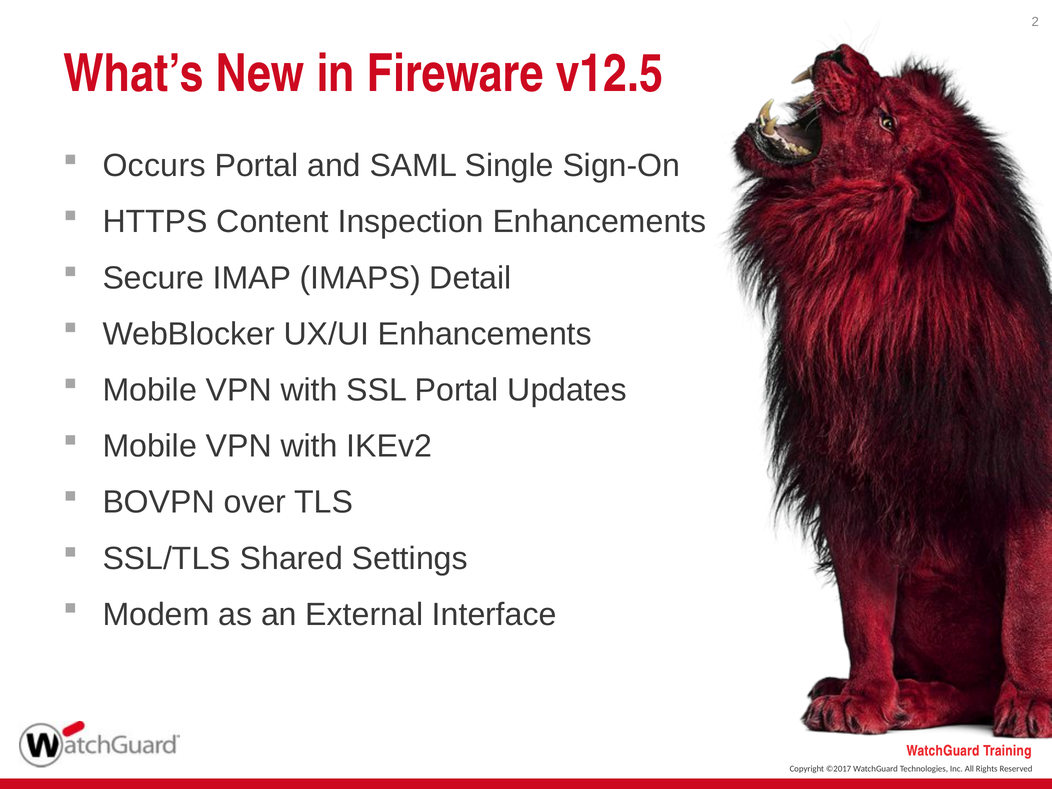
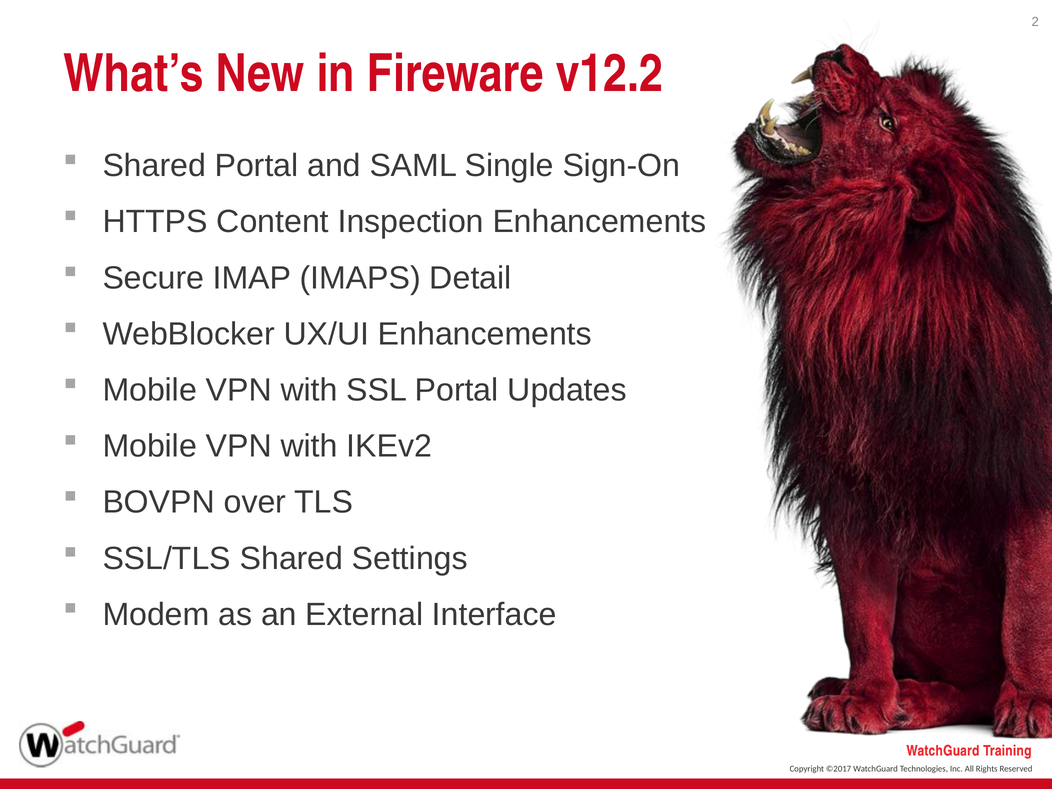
v12.5: v12.5 -> v12.2
Occurs at (154, 166): Occurs -> Shared
